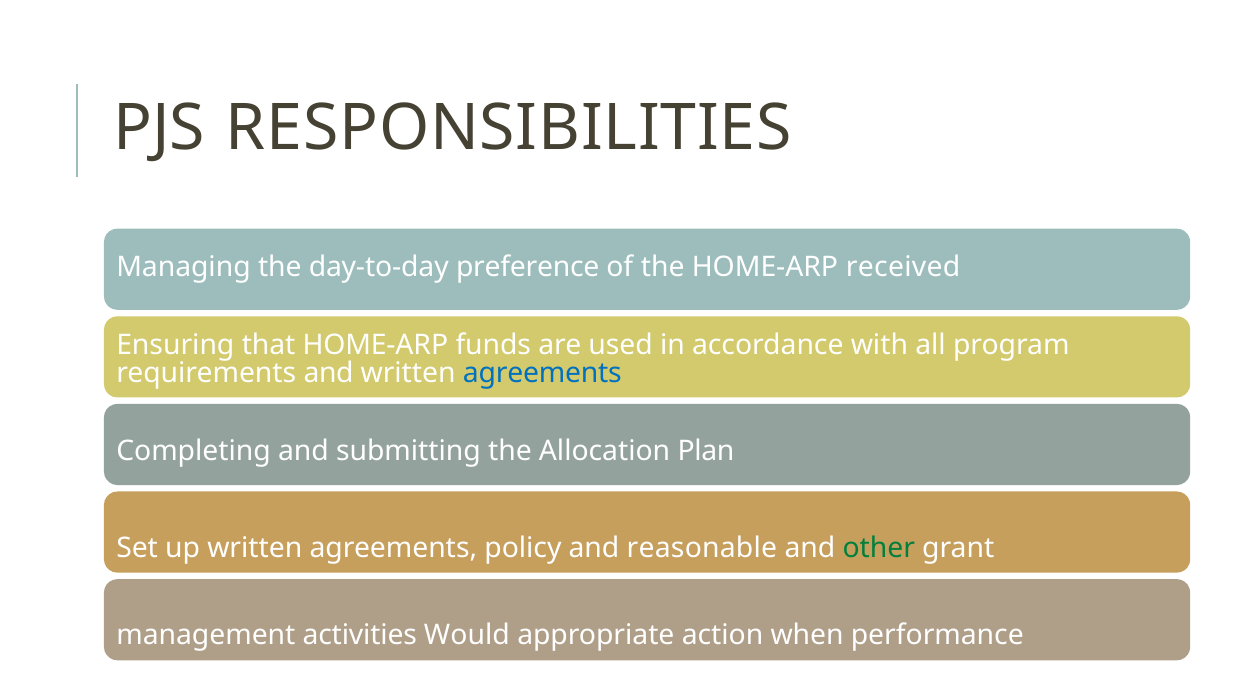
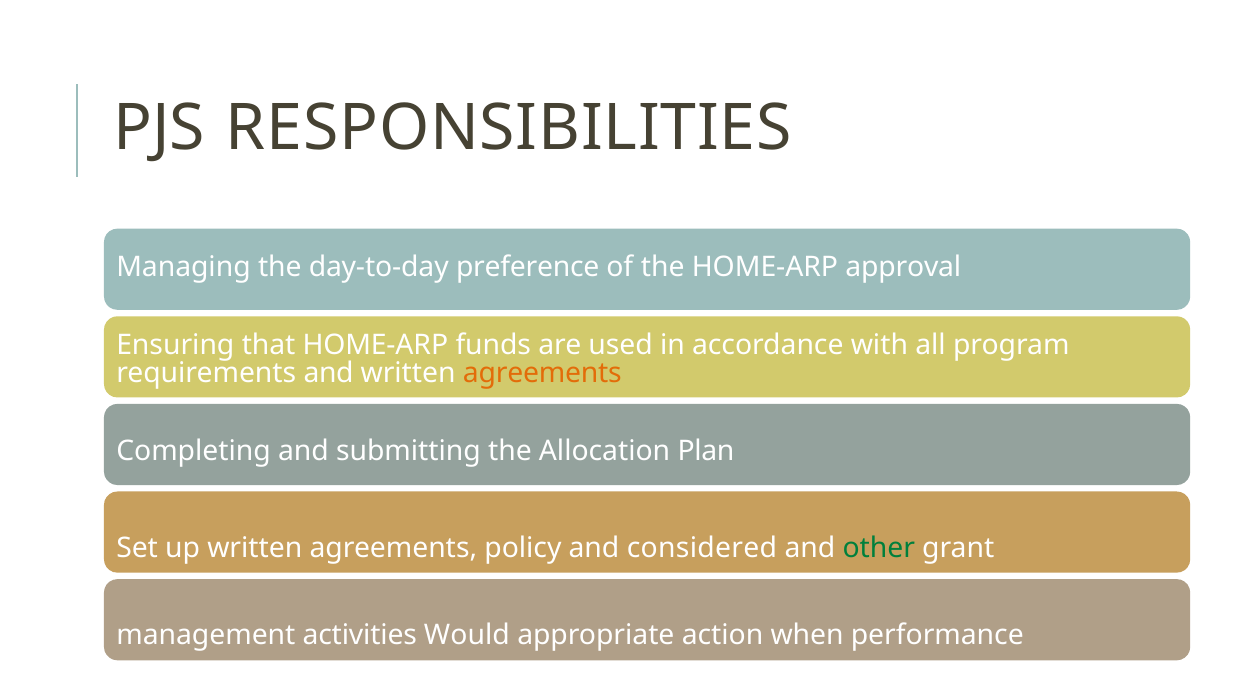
received: received -> approval
agreements at (542, 373) colour: blue -> orange
reasonable: reasonable -> considered
